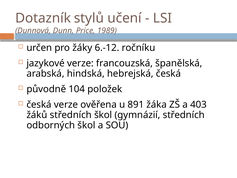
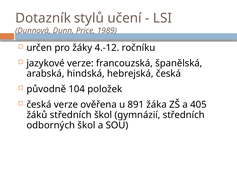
6.-12: 6.-12 -> 4.-12
403: 403 -> 405
